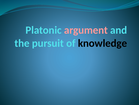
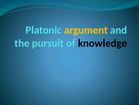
argument colour: pink -> yellow
